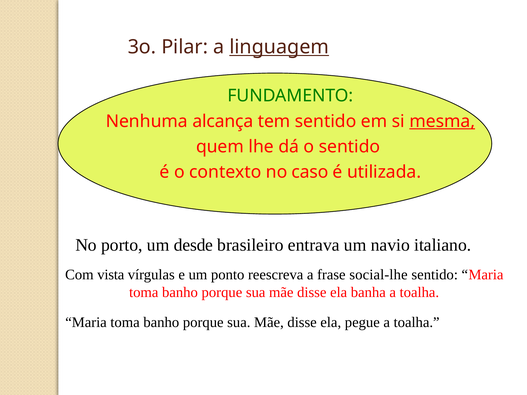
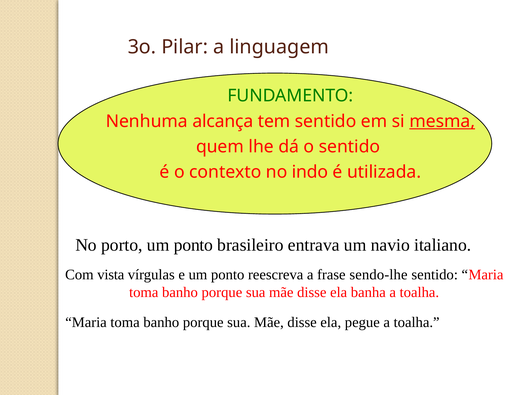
linguagem underline: present -> none
caso: caso -> indo
porto um desde: desde -> ponto
social-lhe: social-lhe -> sendo-lhe
